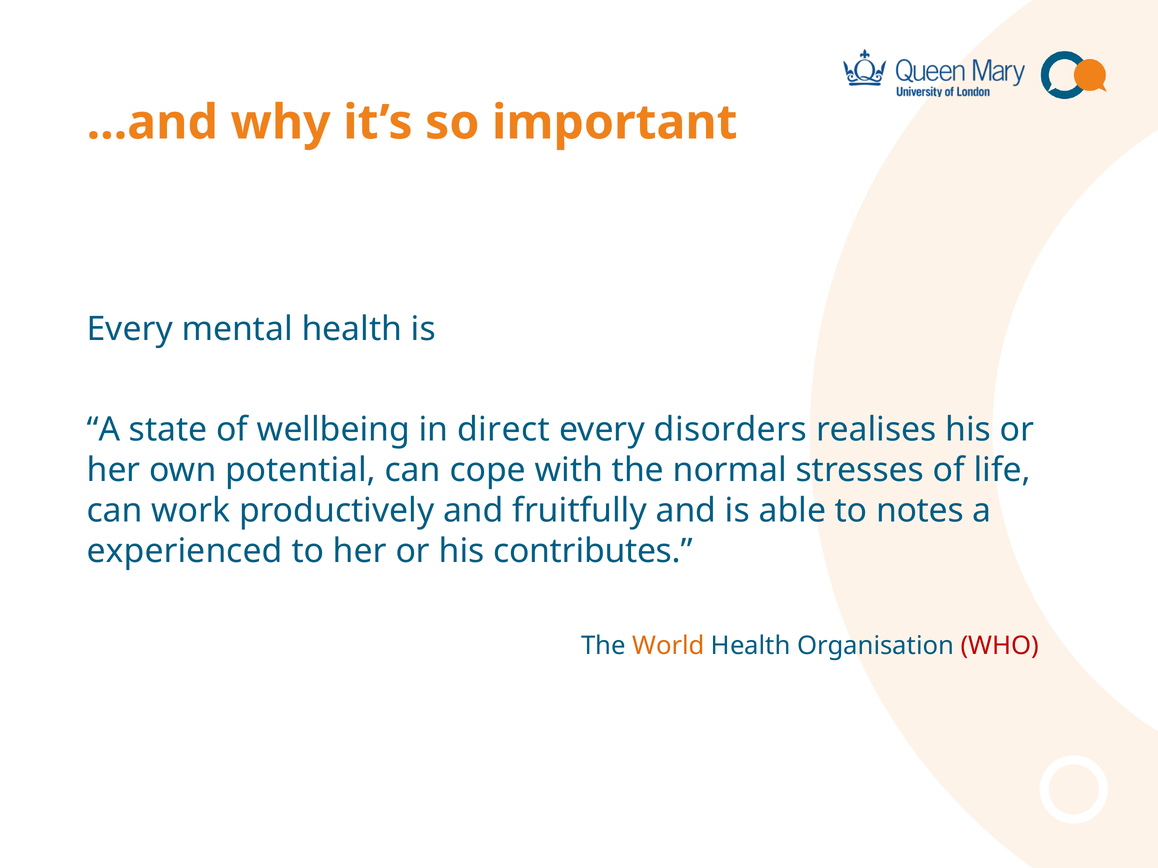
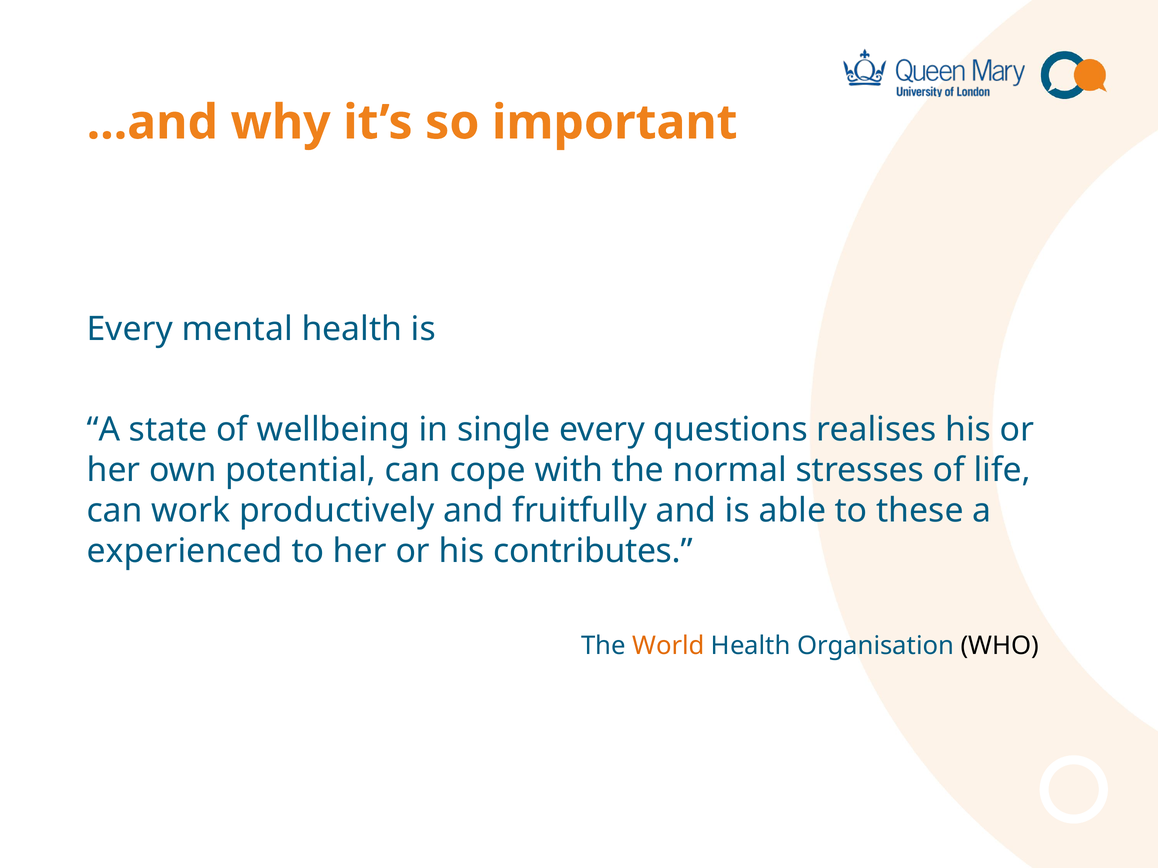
direct: direct -> single
disorders: disorders -> questions
notes: notes -> these
WHO colour: red -> black
